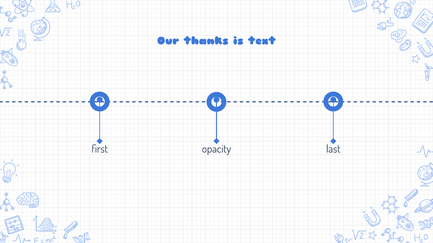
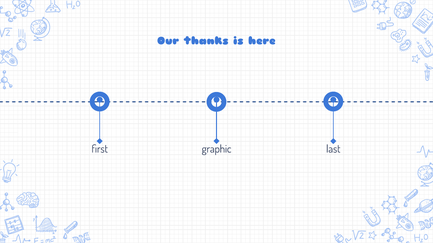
text: text -> here
opacity: opacity -> graphic
